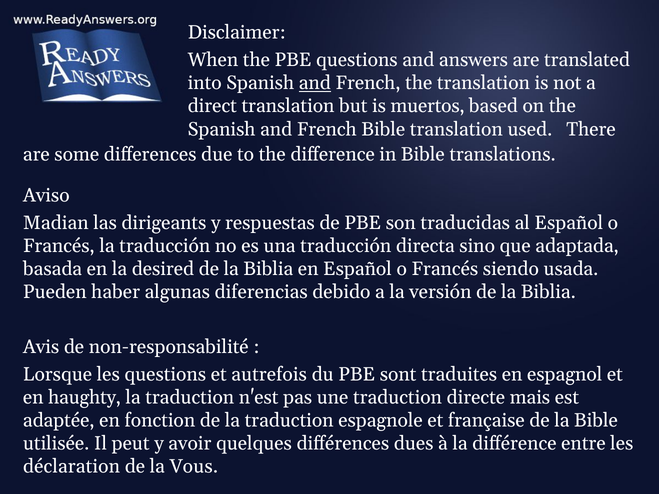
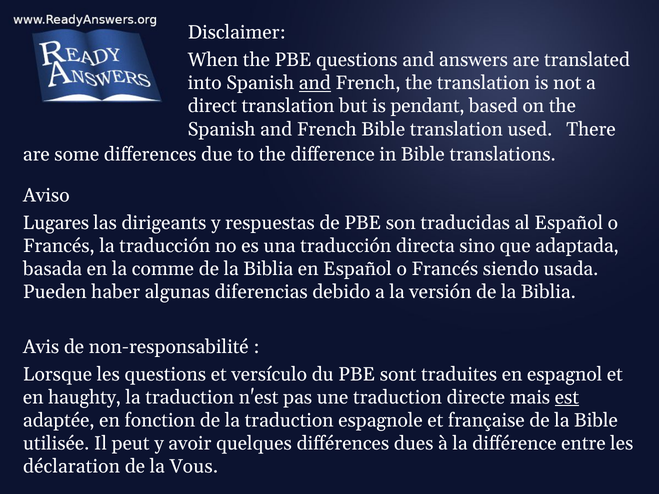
muertos: muertos -> pendant
Madian: Madian -> Lugares
desired: desired -> comme
autrefois: autrefois -> versículo
est underline: none -> present
